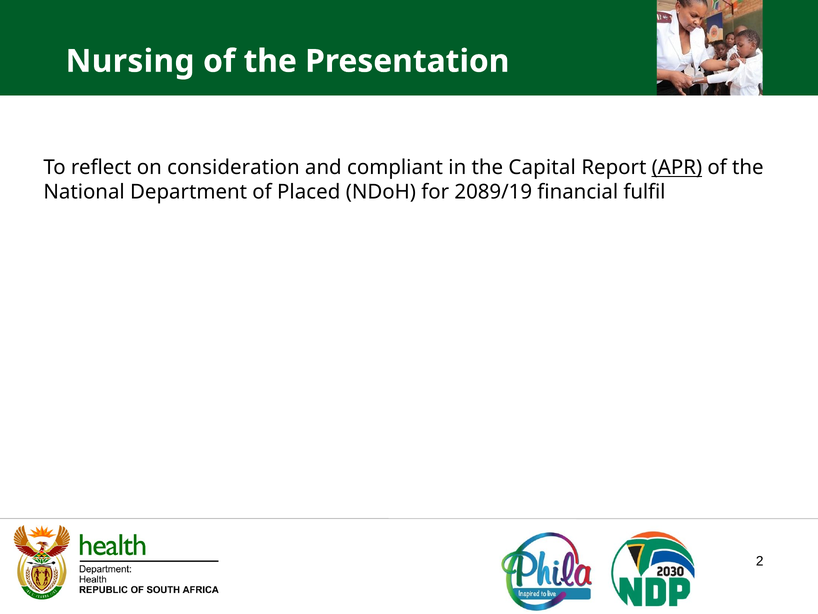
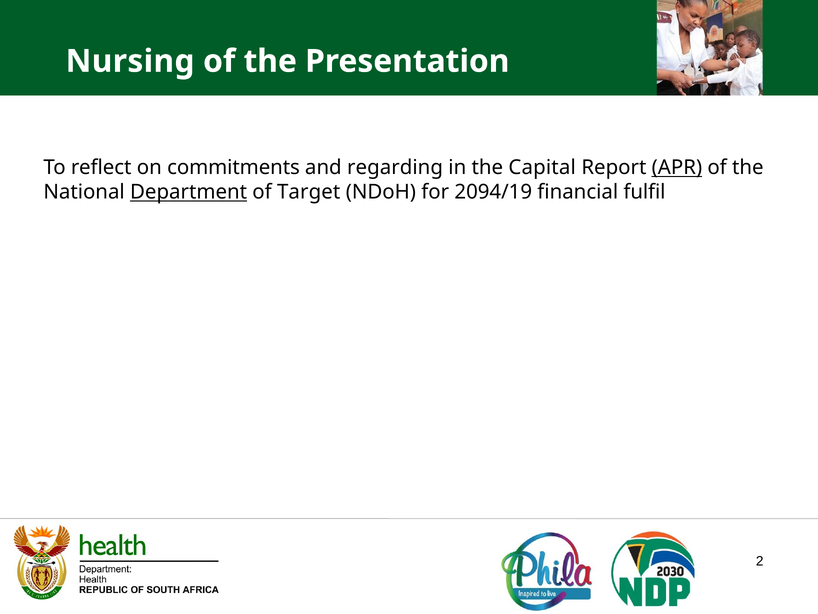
consideration: consideration -> commitments
compliant: compliant -> regarding
Department underline: none -> present
Placed: Placed -> Target
2089/19: 2089/19 -> 2094/19
